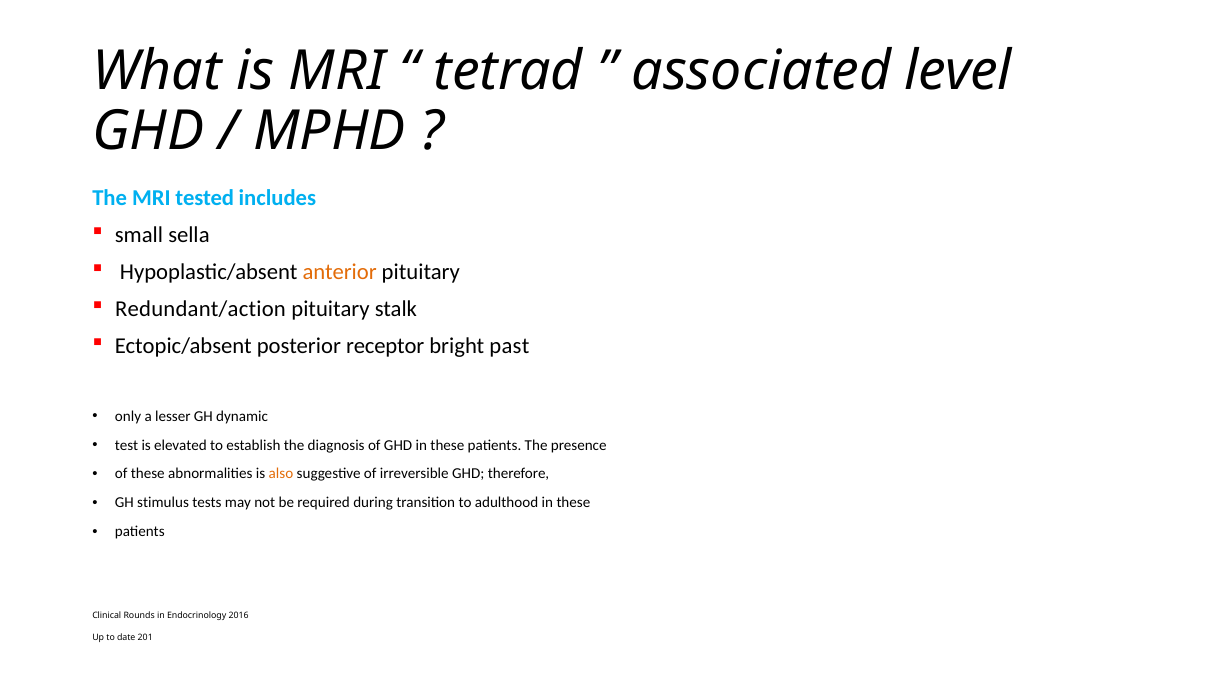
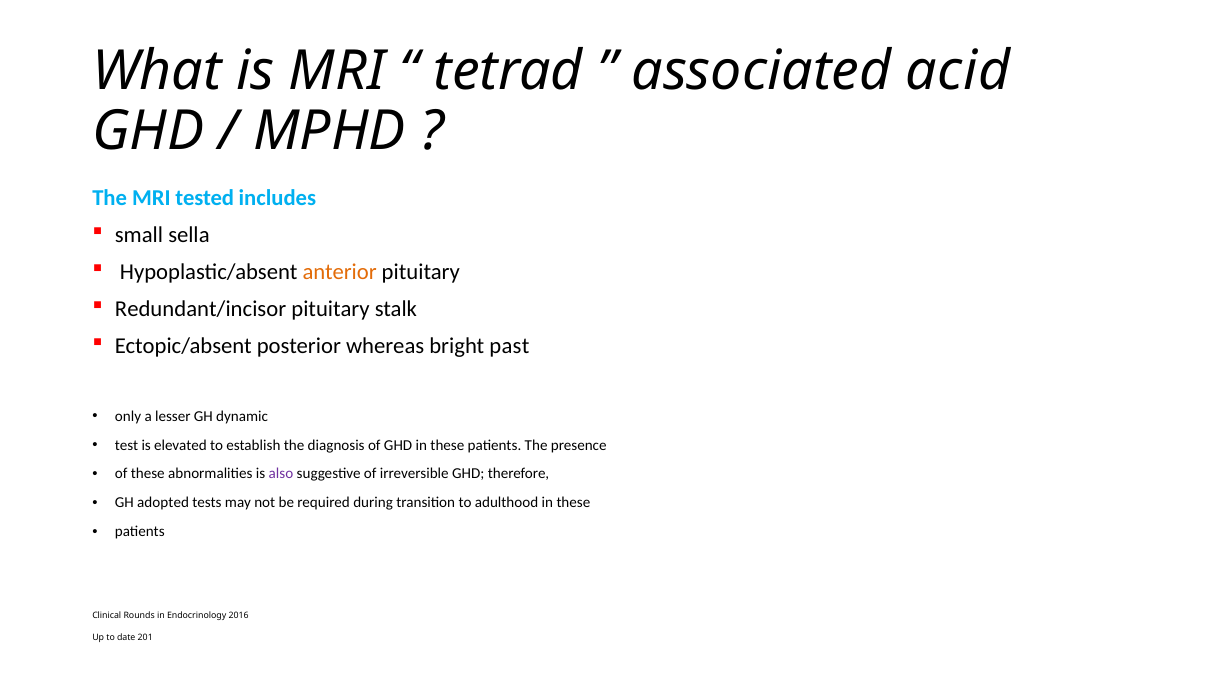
level: level -> acid
Redundant/action: Redundant/action -> Redundant/incisor
receptor: receptor -> whereas
also colour: orange -> purple
stimulus: stimulus -> adopted
